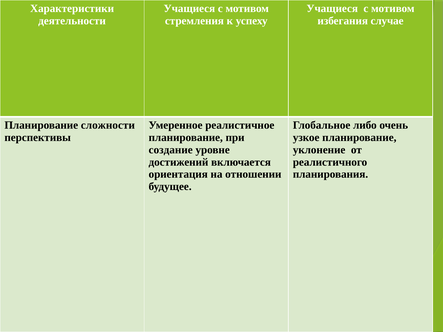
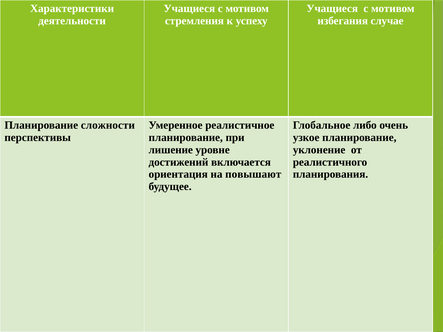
создание: создание -> лишение
отношении: отношении -> повышают
